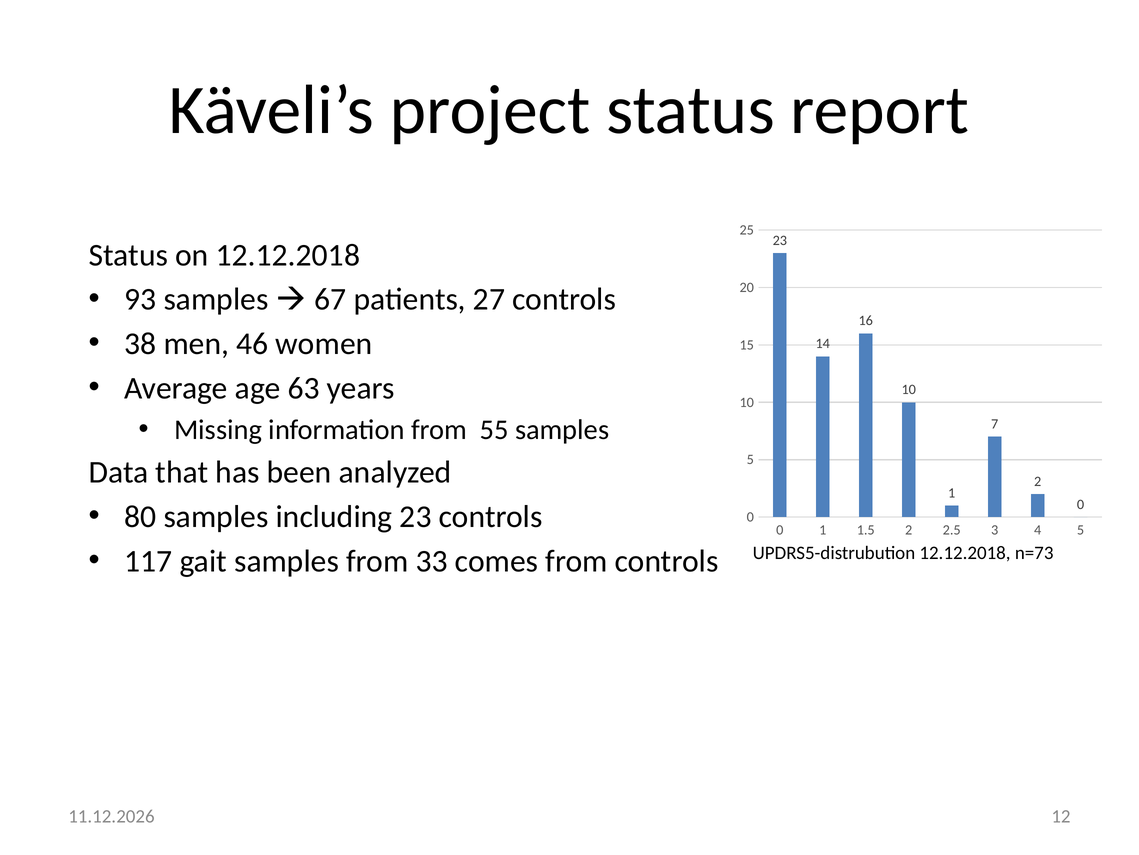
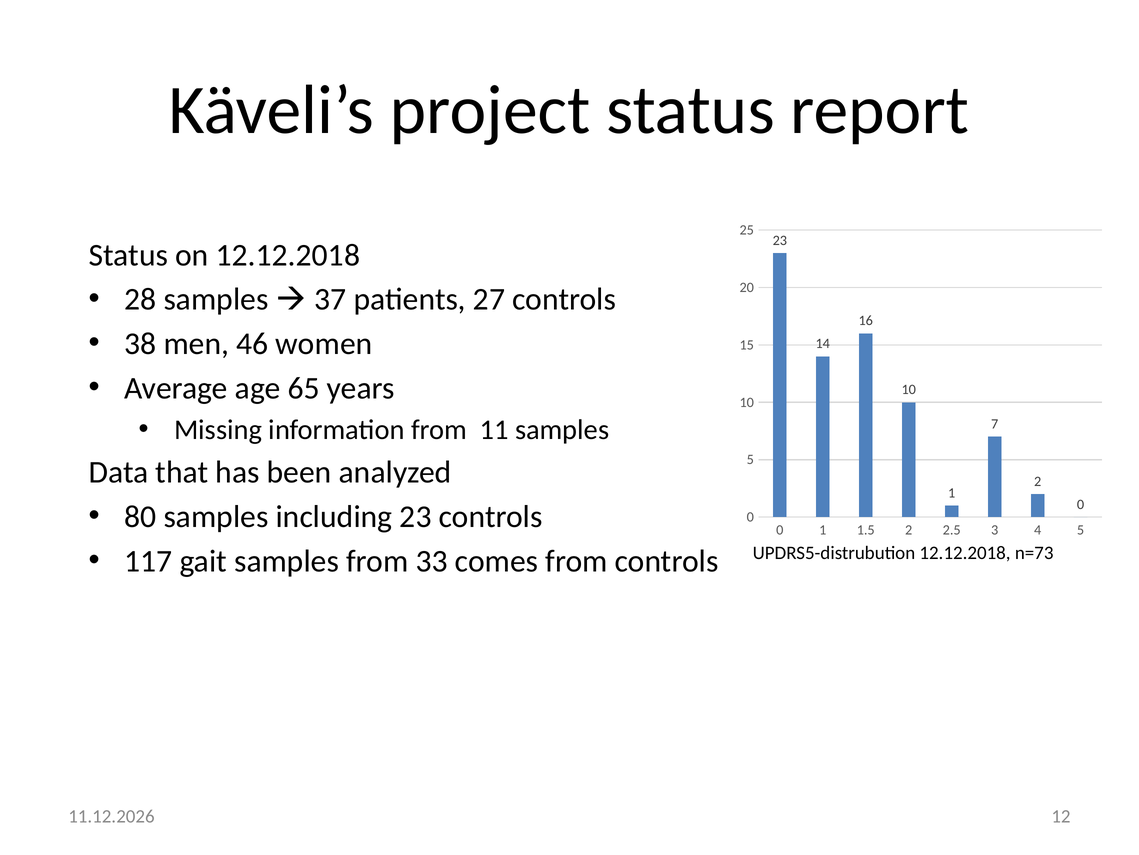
93: 93 -> 28
67: 67 -> 37
63: 63 -> 65
55: 55 -> 11
